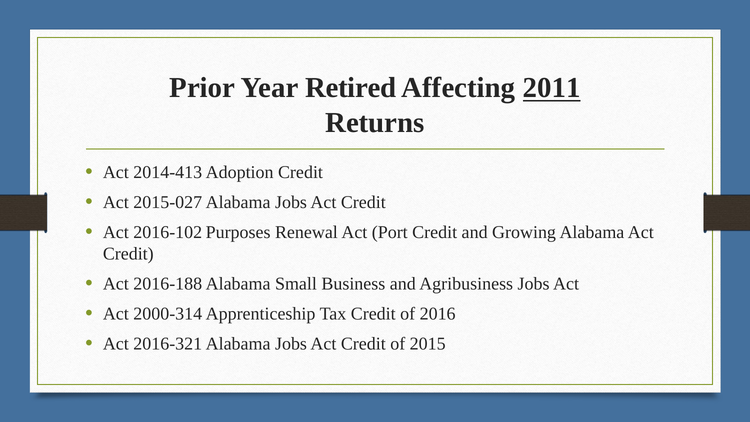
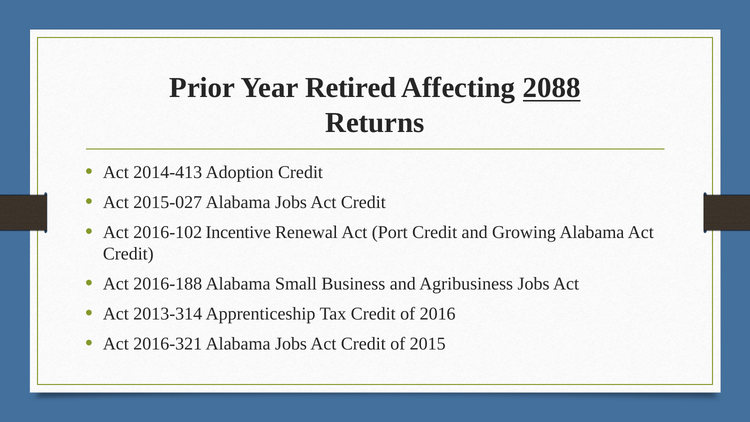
2011: 2011 -> 2088
Purposes: Purposes -> Incentive
2000-314: 2000-314 -> 2013-314
